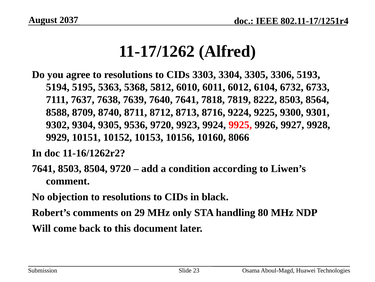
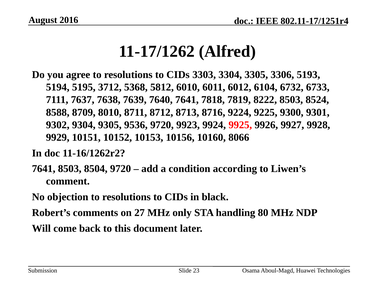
2037: 2037 -> 2016
5363: 5363 -> 3712
8564: 8564 -> 8524
8740: 8740 -> 8010
29: 29 -> 27
